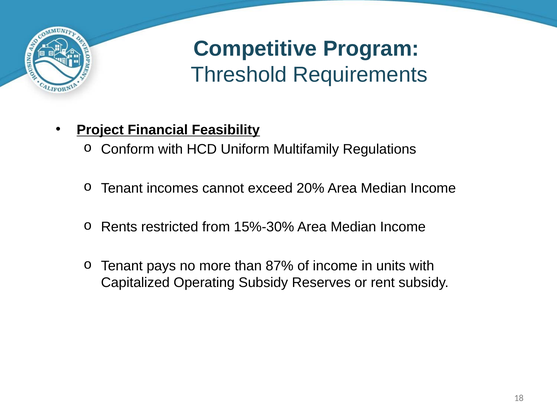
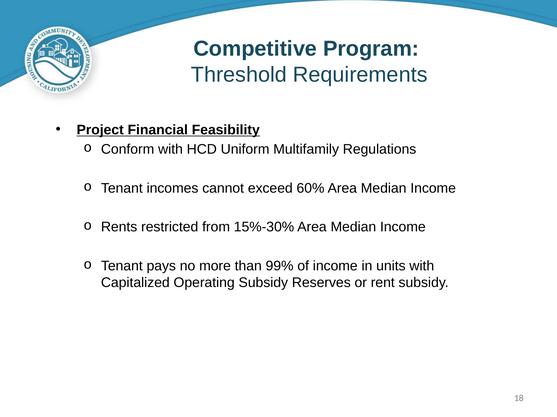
20%: 20% -> 60%
87%: 87% -> 99%
